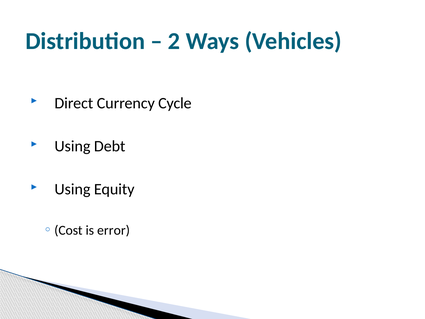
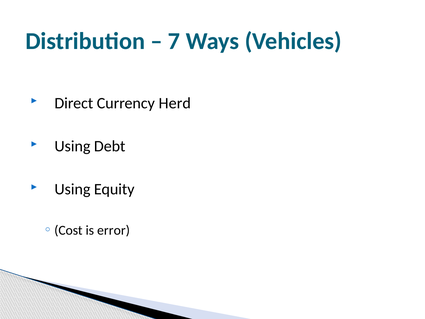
2: 2 -> 7
Cycle: Cycle -> Herd
